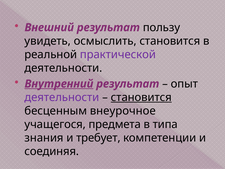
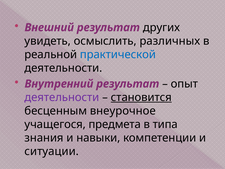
пользу: пользу -> других
осмыслить становится: становится -> различных
практической colour: purple -> blue
Внутренний underline: present -> none
требует: требует -> навыки
соединяя: соединяя -> ситуации
